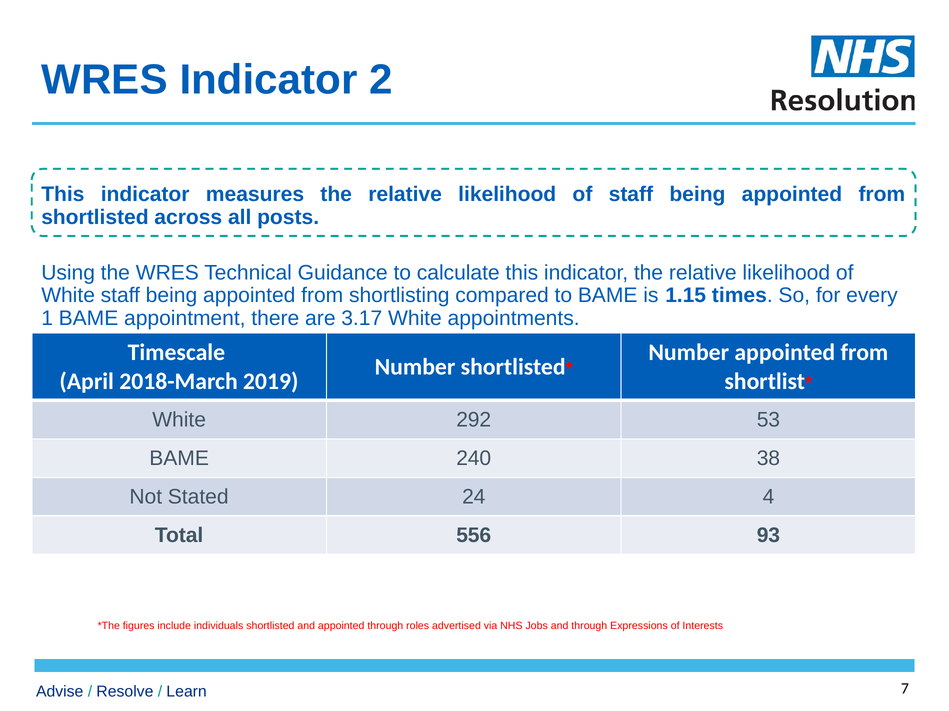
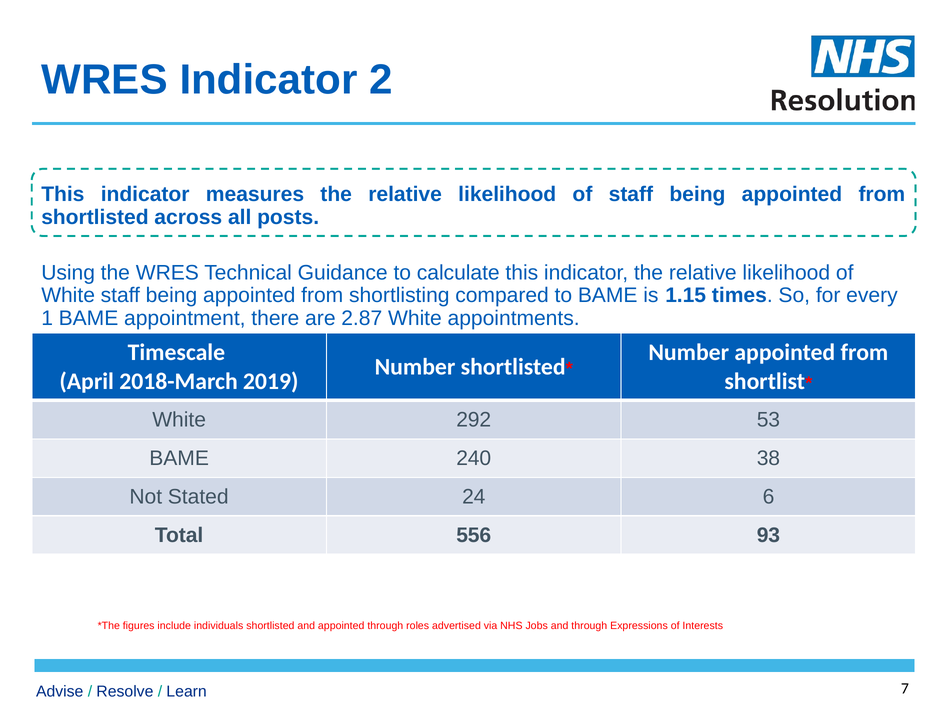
3.17: 3.17 -> 2.87
4: 4 -> 6
